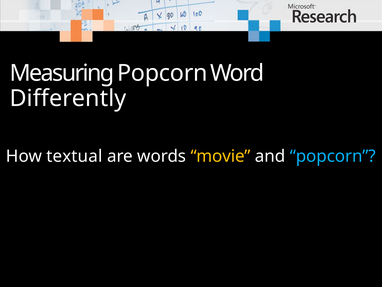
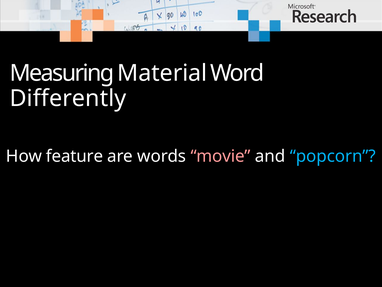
Measuring Popcorn: Popcorn -> Material
textual: textual -> feature
movie colour: yellow -> pink
